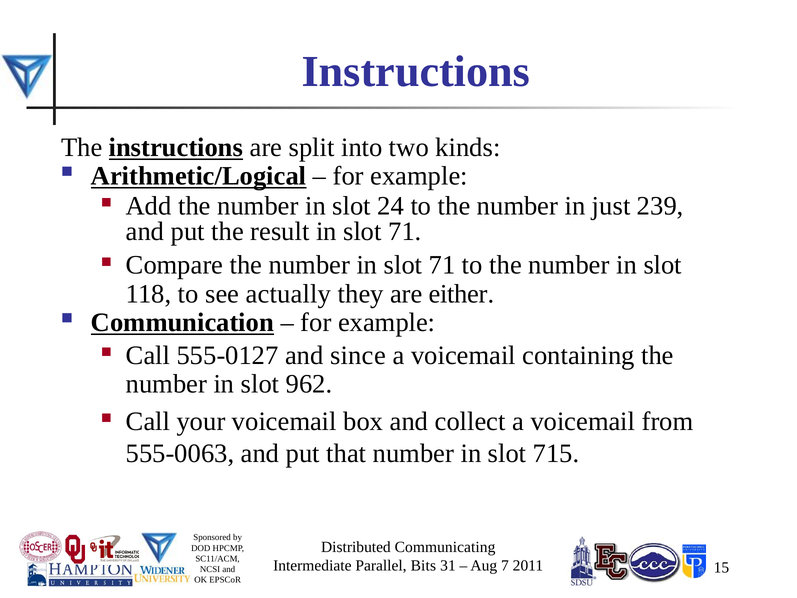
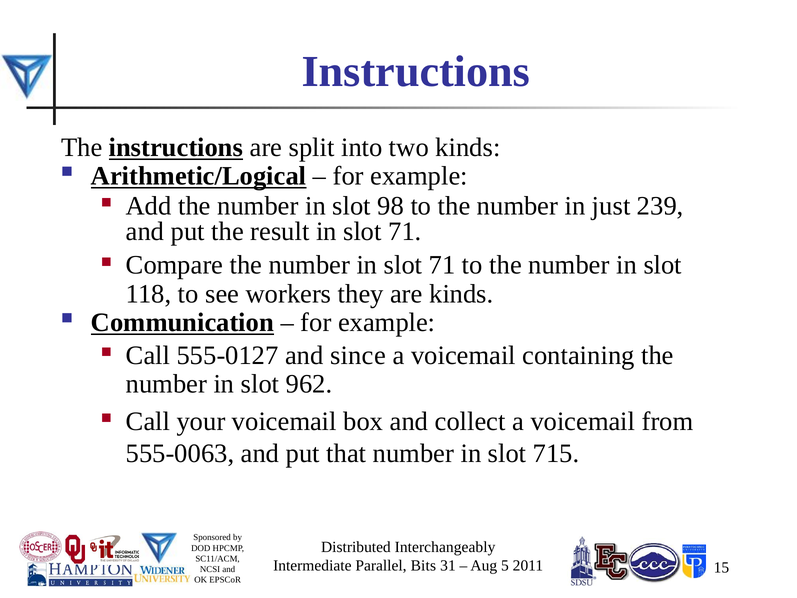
24: 24 -> 98
actually: actually -> workers
are either: either -> kinds
Communicating: Communicating -> Interchangeably
7: 7 -> 5
